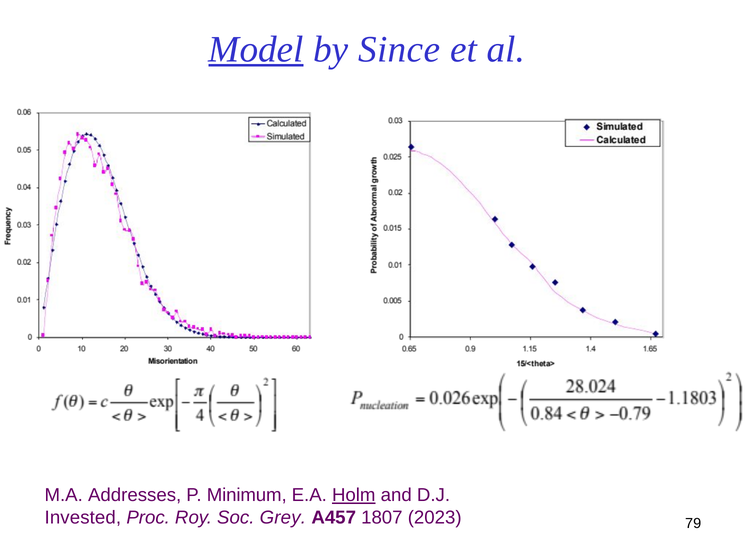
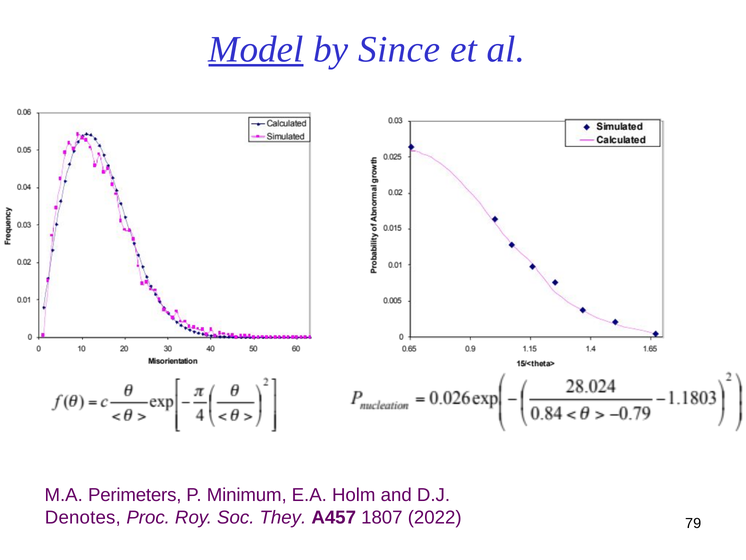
Addresses: Addresses -> Perimeters
Holm underline: present -> none
Invested: Invested -> Denotes
Grey: Grey -> They
2023: 2023 -> 2022
